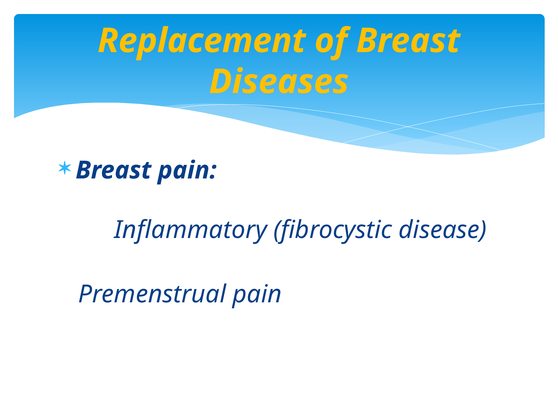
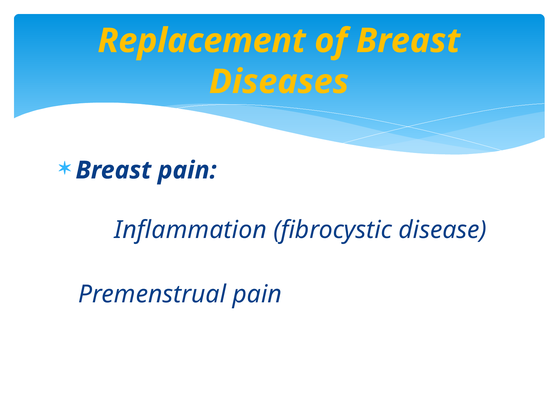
Inflammatory: Inflammatory -> Inflammation
